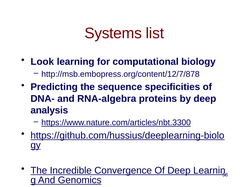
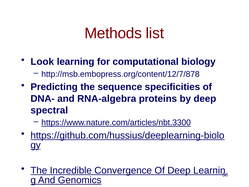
Systems: Systems -> Methods
analysis: analysis -> spectral
